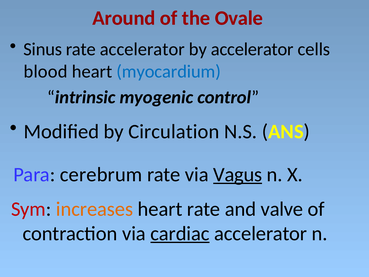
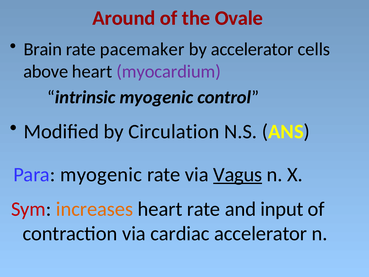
Sinus: Sinus -> Brain
rate accelerator: accelerator -> pacemaker
blood: blood -> above
myocardium colour: blue -> purple
Para cerebrum: cerebrum -> myogenic
valve: valve -> input
cardiac underline: present -> none
